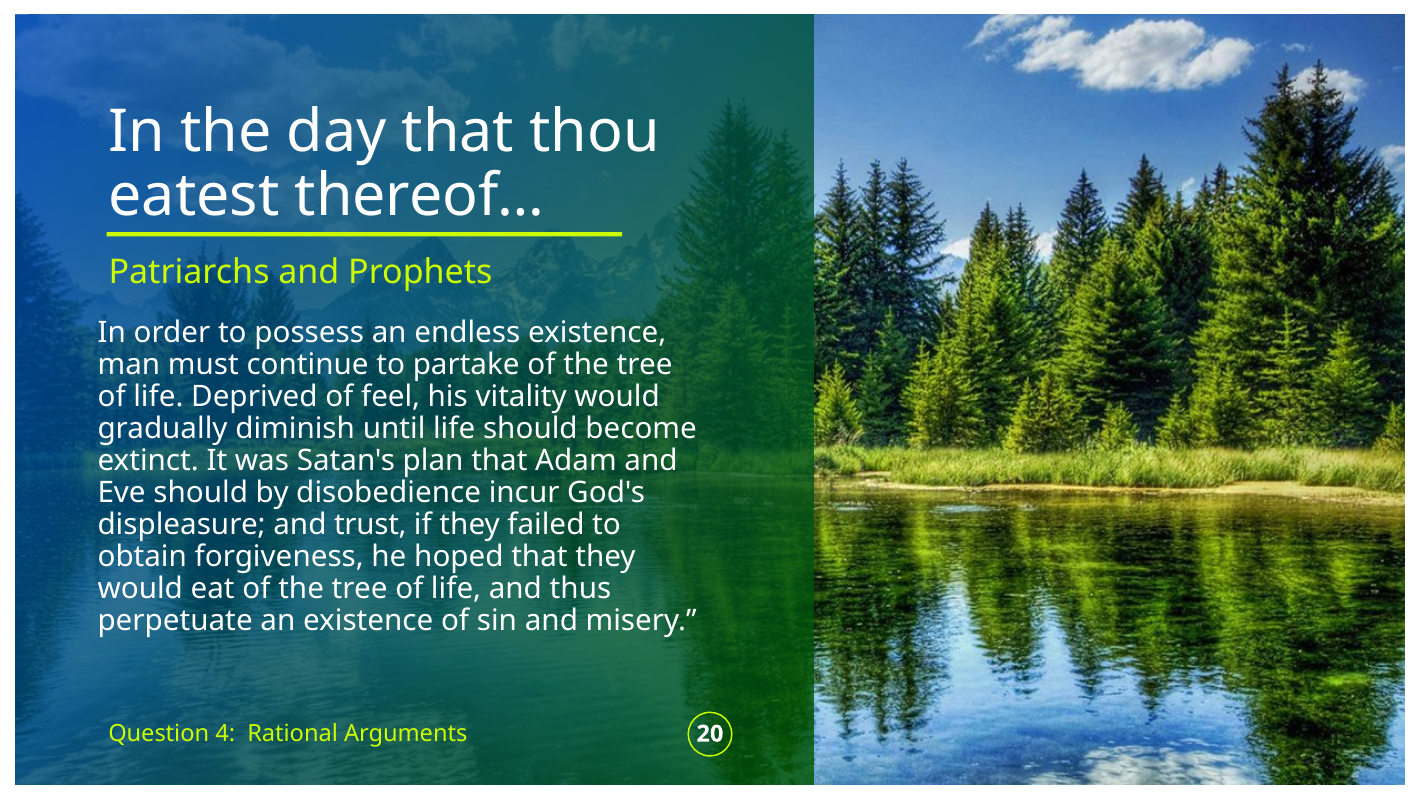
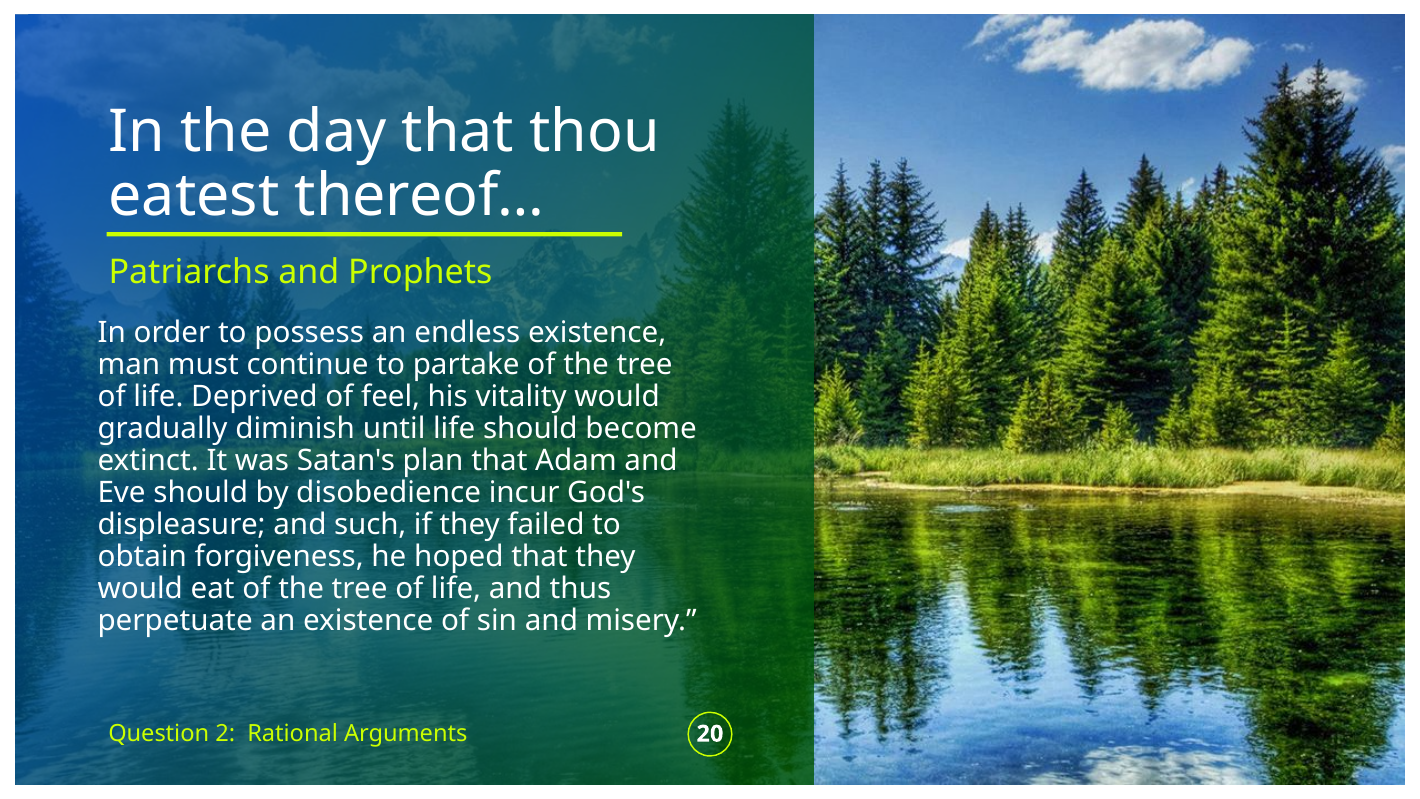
trust: trust -> such
4: 4 -> 2
